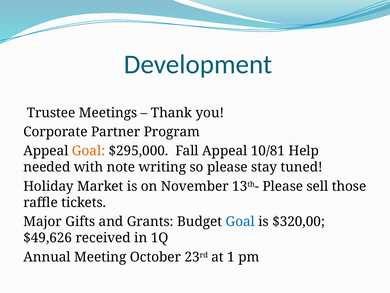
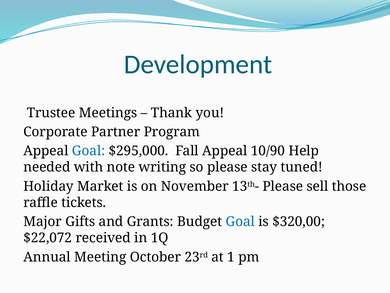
Goal at (89, 151) colour: orange -> blue
10/81: 10/81 -> 10/90
$49,626: $49,626 -> $22,072
